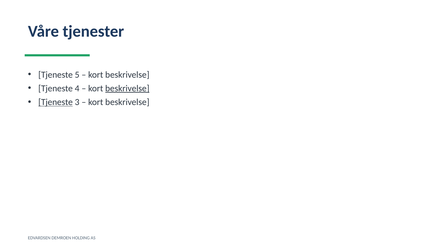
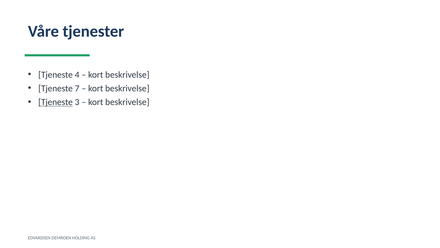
5: 5 -> 4
4: 4 -> 7
beskrivelse at (127, 88) underline: present -> none
